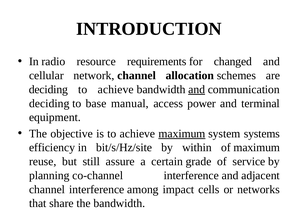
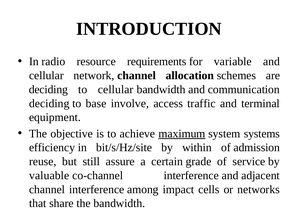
changed: changed -> variable
achieve at (116, 89): achieve -> cellular
and at (197, 89) underline: present -> none
manual: manual -> involve
power: power -> traffic
of maximum: maximum -> admission
planning: planning -> valuable
